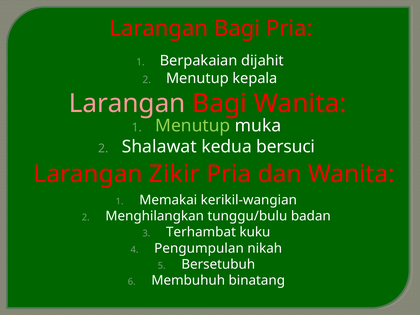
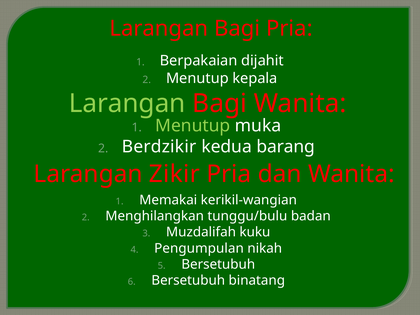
Larangan at (127, 104) colour: pink -> light green
Shalawat: Shalawat -> Berdzikir
bersuci: bersuci -> barang
Terhambat: Terhambat -> Muzdalifah
Membuhuh at (188, 280): Membuhuh -> Bersetubuh
